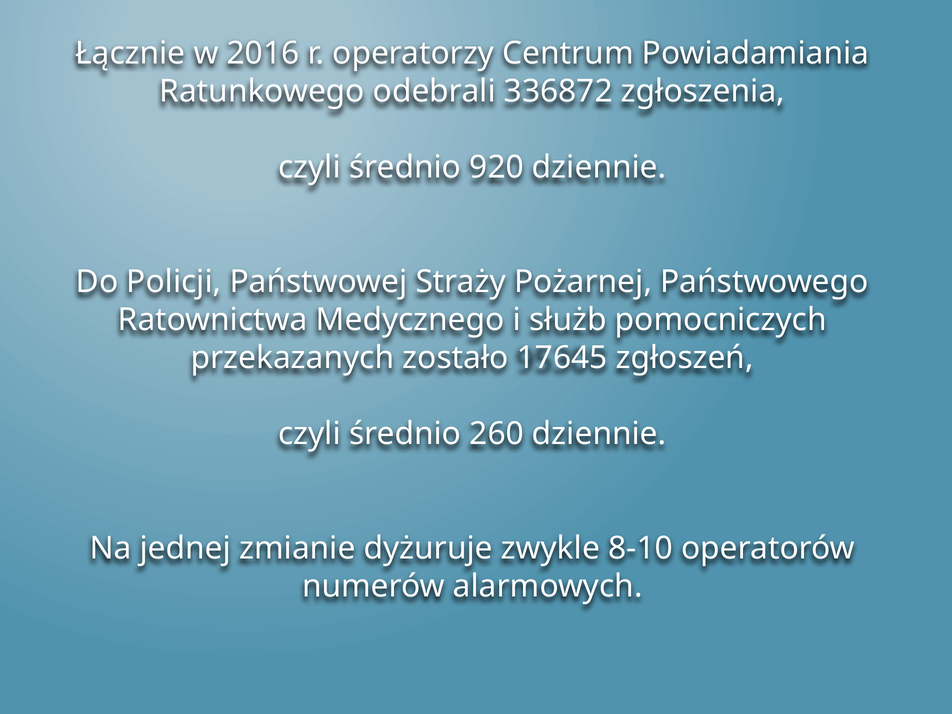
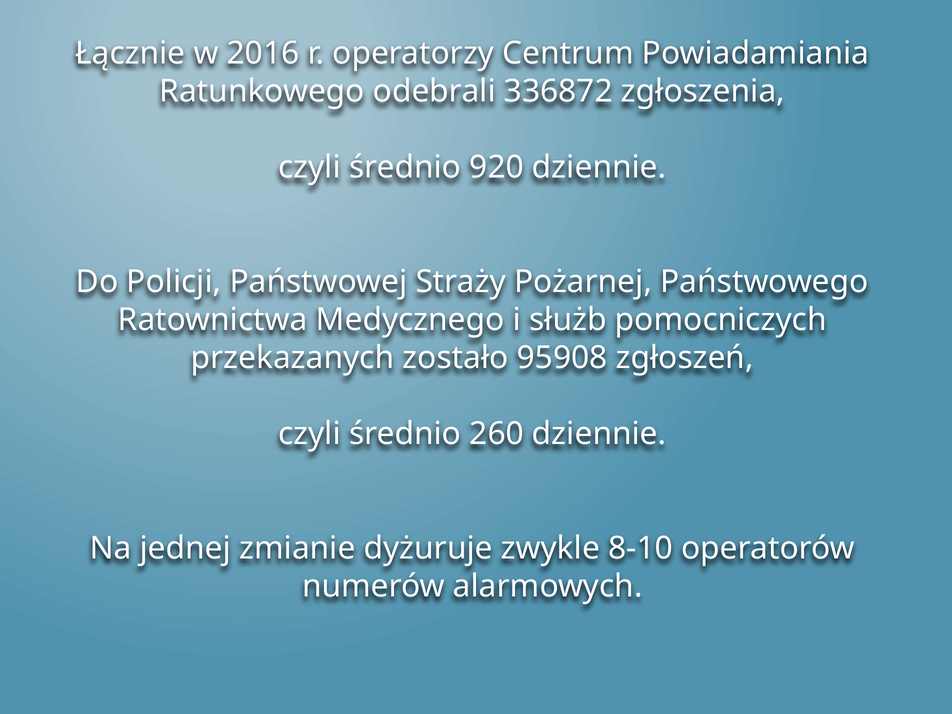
17645: 17645 -> 95908
